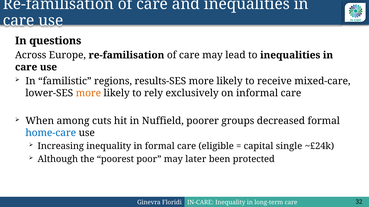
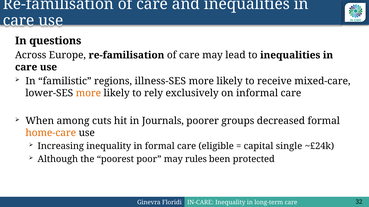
results-SES: results-SES -> illness-SES
Nuffield: Nuffield -> Journals
home-care colour: blue -> orange
later: later -> rules
